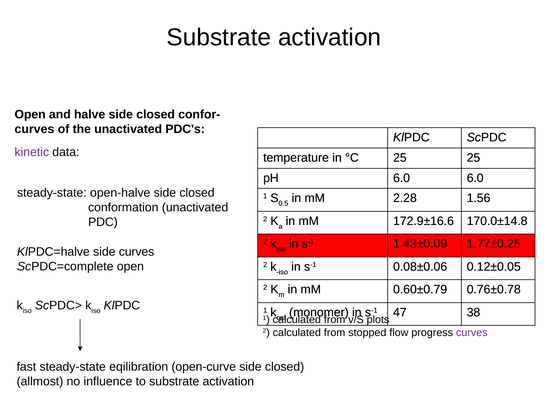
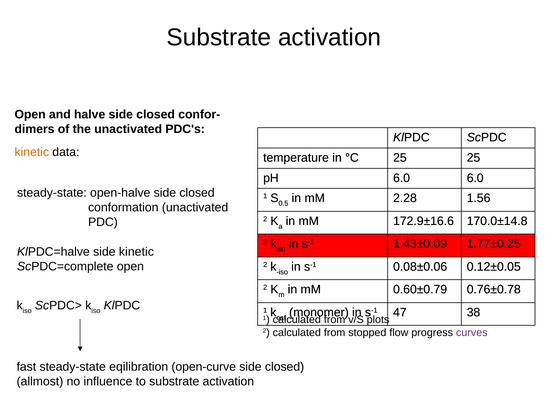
curves at (34, 129): curves -> dimers
kinetic at (32, 152) colour: purple -> orange
side curves: curves -> kinetic
